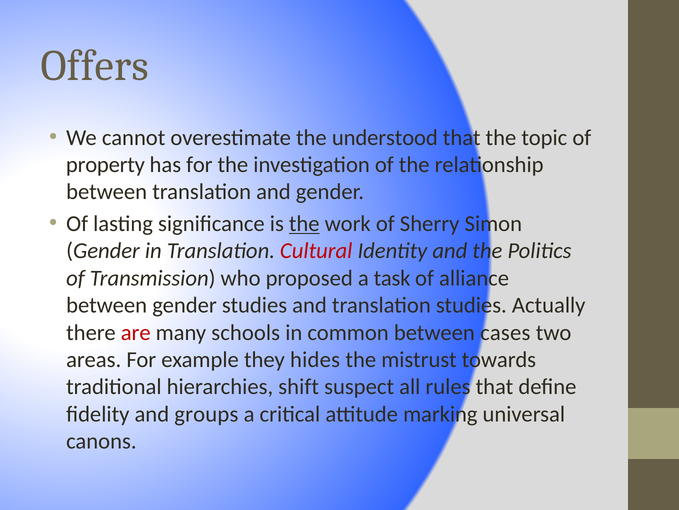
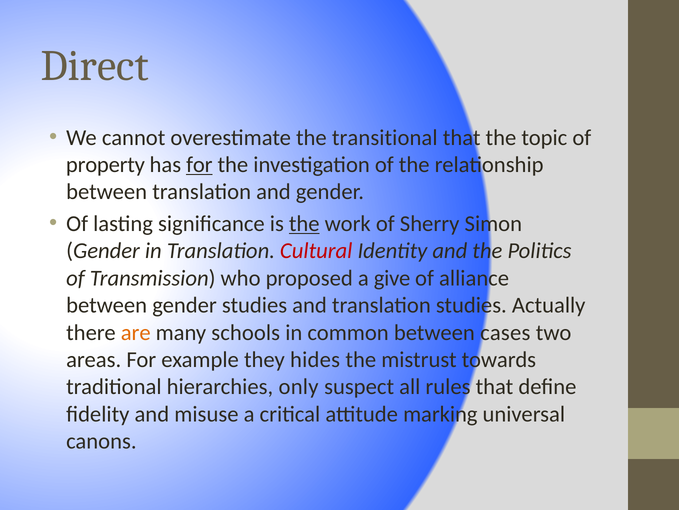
Offers: Offers -> Direct
understood: understood -> transitional
for at (199, 165) underline: none -> present
task: task -> give
are colour: red -> orange
shift: shift -> only
groups: groups -> misuse
